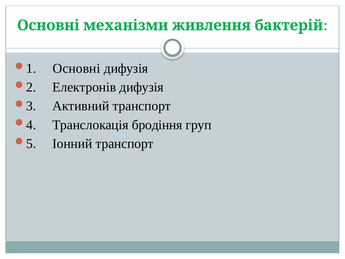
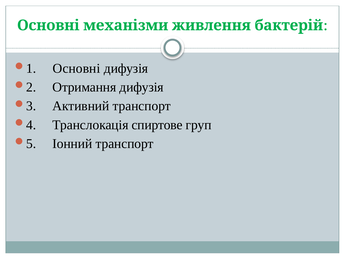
Електронiв: Електронiв -> Отримання
бродіння: бродіння -> спиртове
